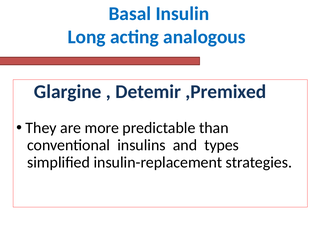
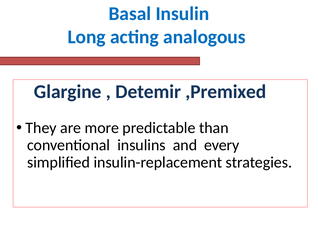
types: types -> every
